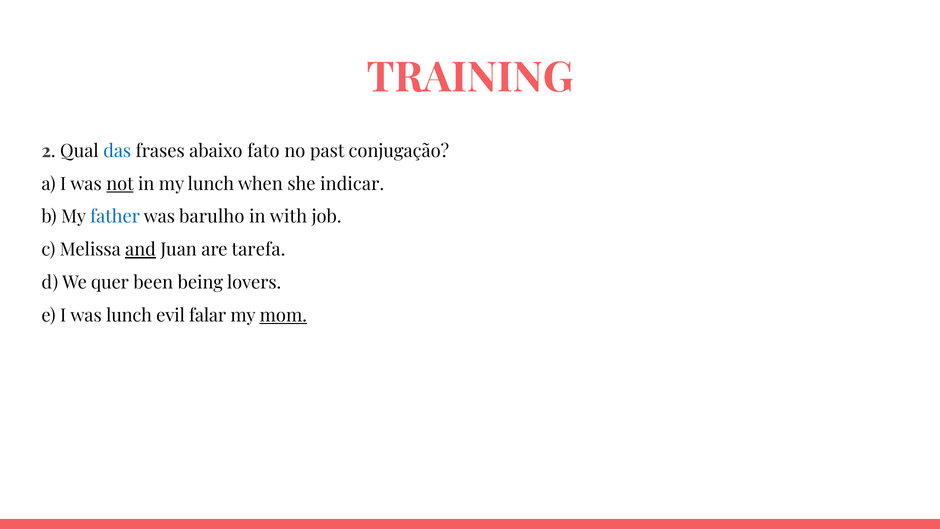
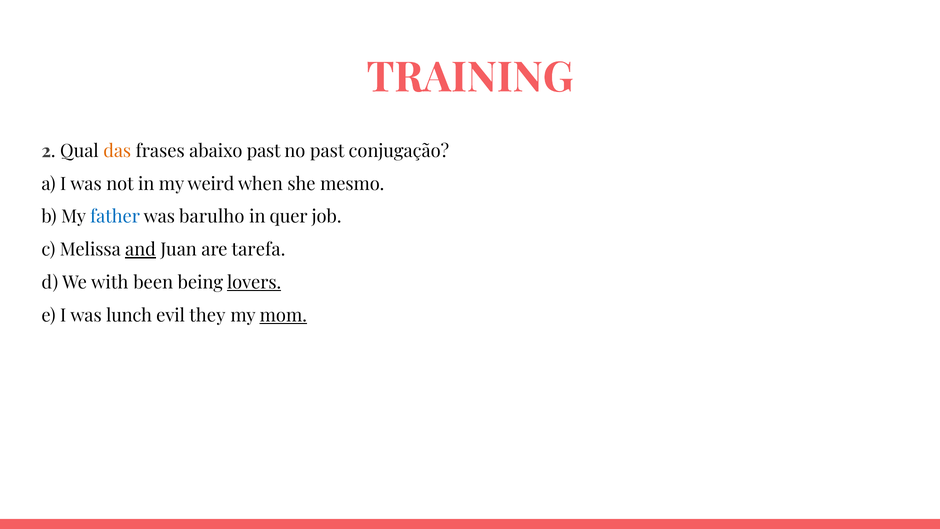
das colour: blue -> orange
abaixo fato: fato -> past
not underline: present -> none
my lunch: lunch -> weird
indicar: indicar -> mesmo
with: with -> quer
quer: quer -> with
lovers underline: none -> present
falar: falar -> they
